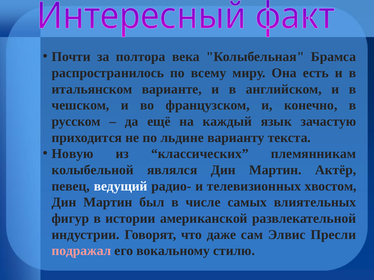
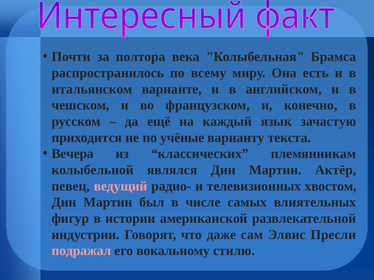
льдине: льдине -> учёные
Новую: Новую -> Вечера
ведущий colour: white -> pink
